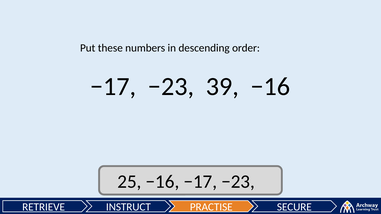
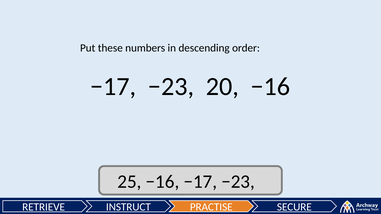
39: 39 -> 20
